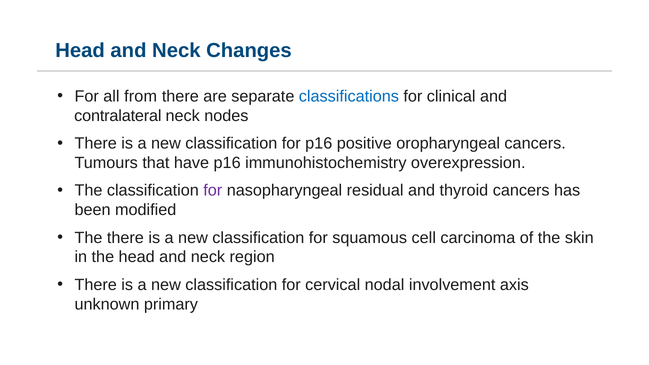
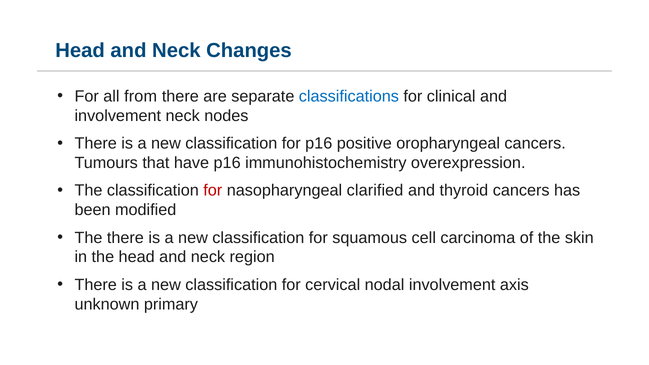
contralateral at (118, 116): contralateral -> involvement
for at (213, 191) colour: purple -> red
residual: residual -> clarified
